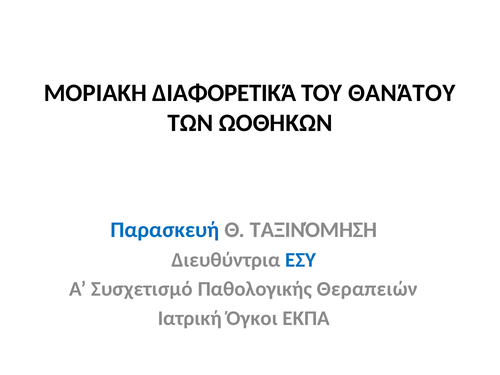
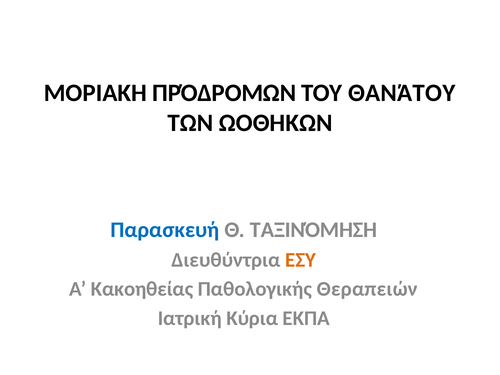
ΔΙΑΦΟΡΕΤΙΚΆ: ΔΙΑΦΟΡΕΤΙΚΆ -> ΠΡΌΔΡΟΜΩΝ
ΕΣΥ colour: blue -> orange
Συσχετισμό: Συσχετισμό -> Κακοηθείας
Όγκοι: Όγκοι -> Κύρια
